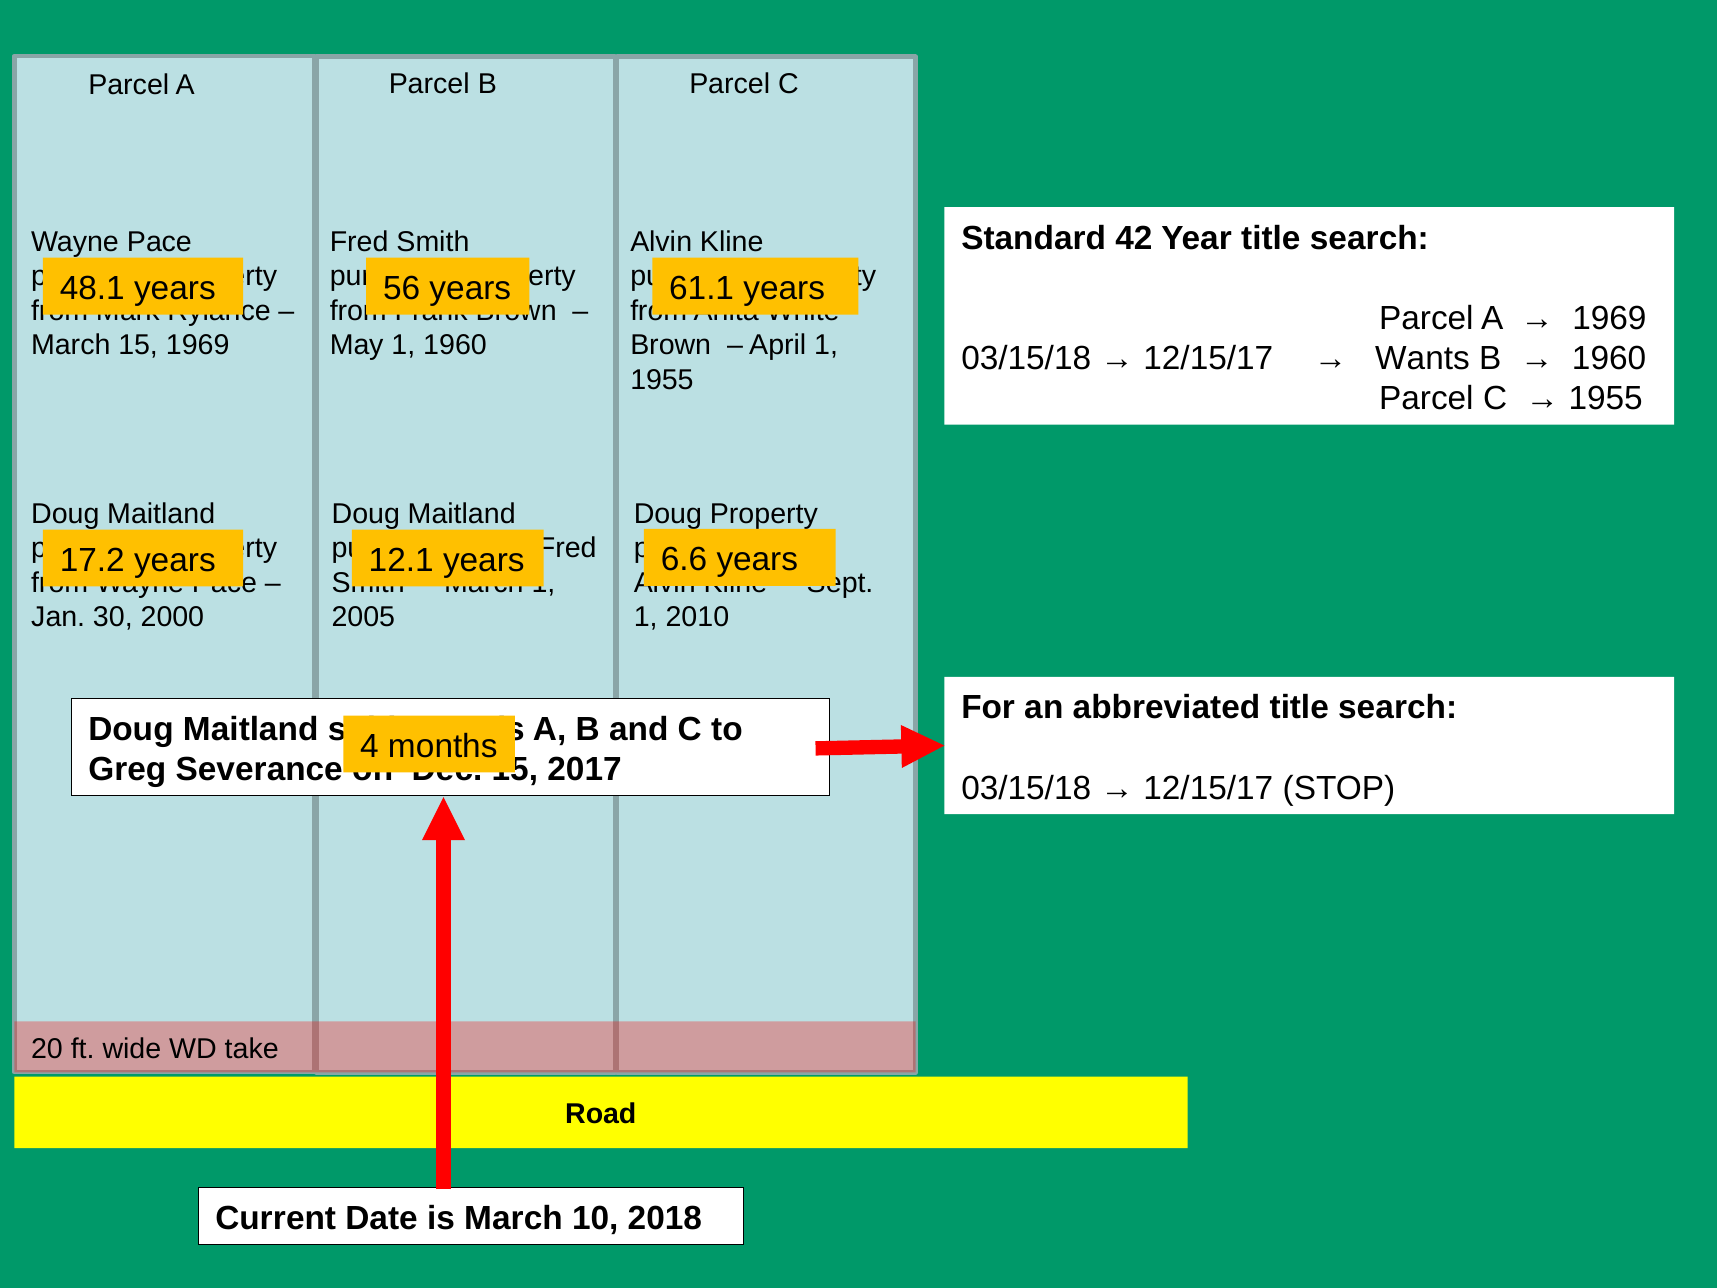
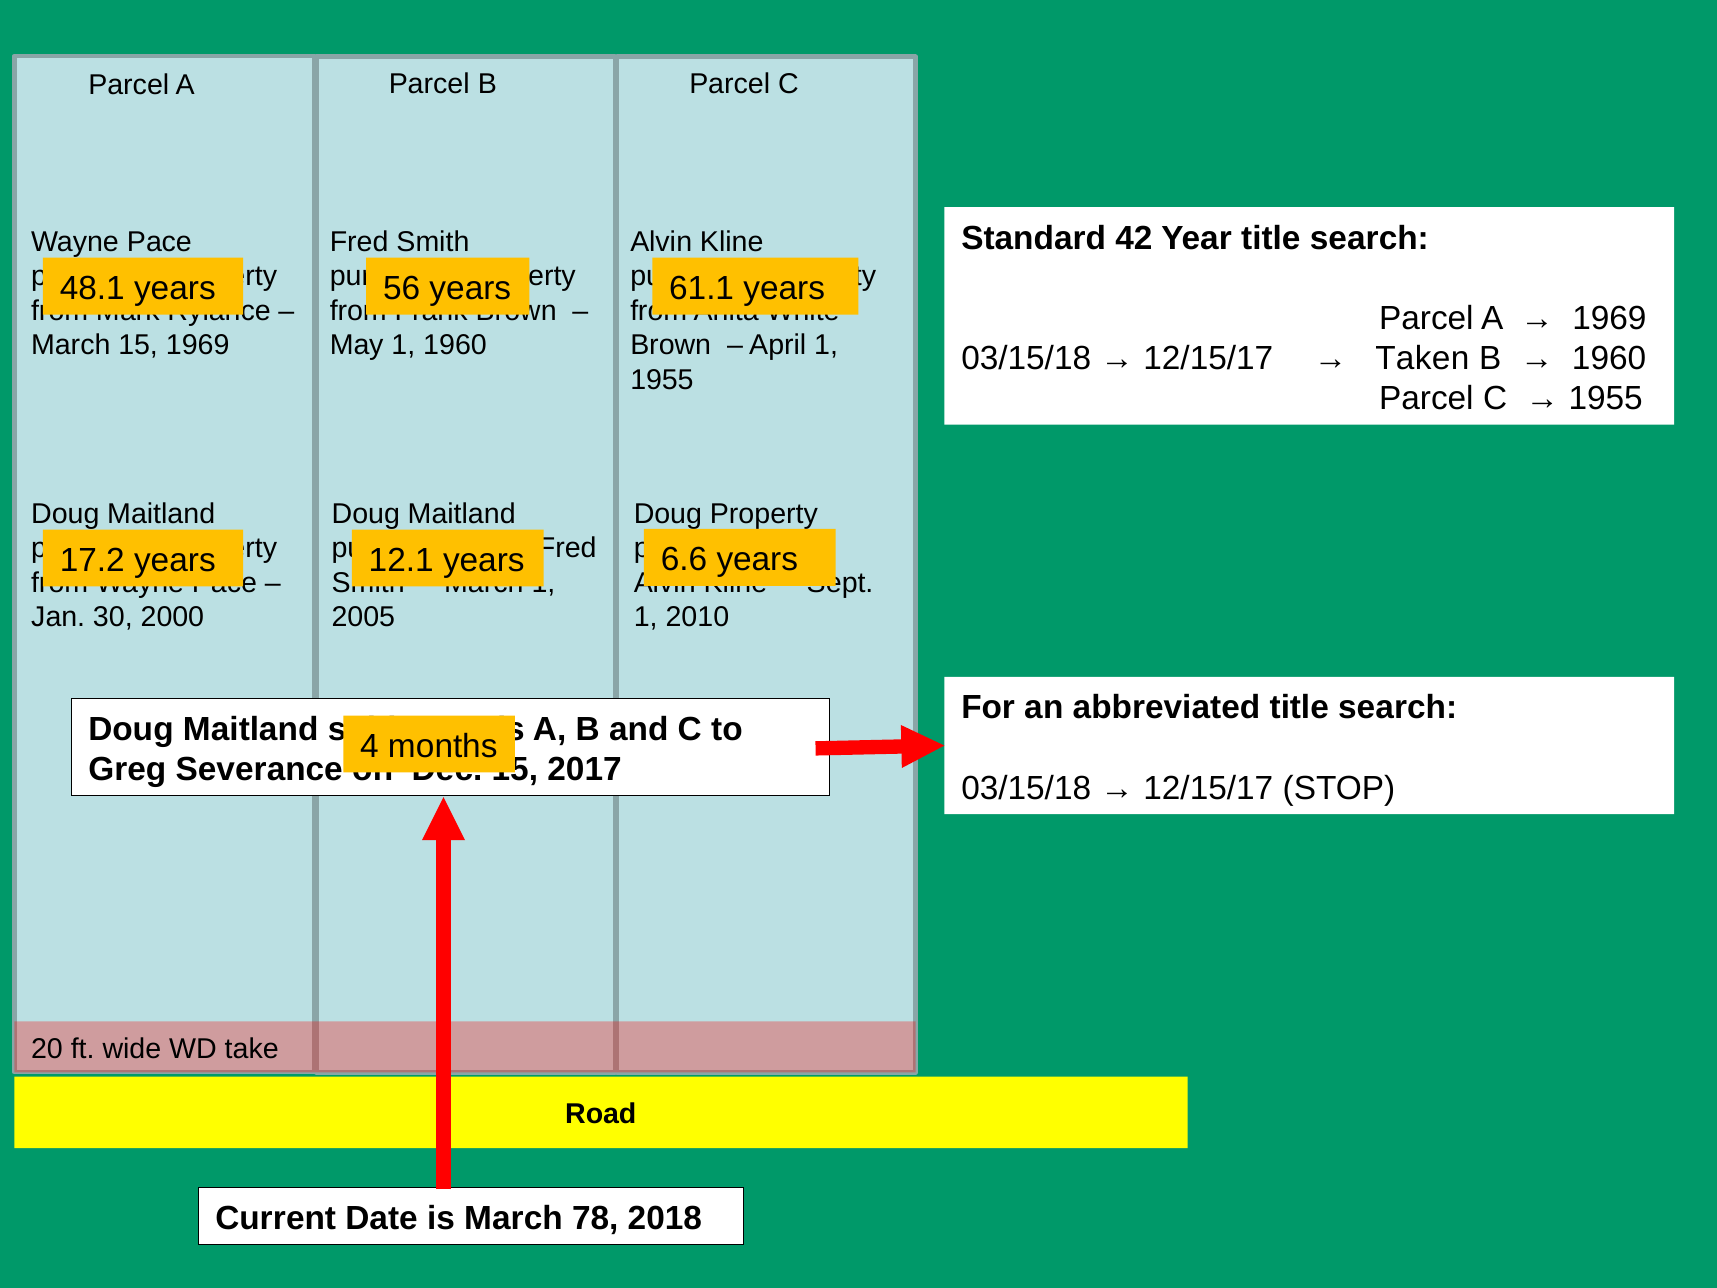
Wants: Wants -> Taken
10: 10 -> 78
